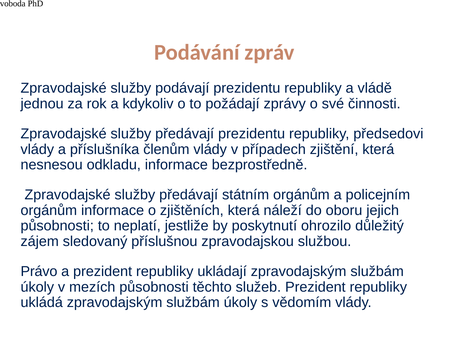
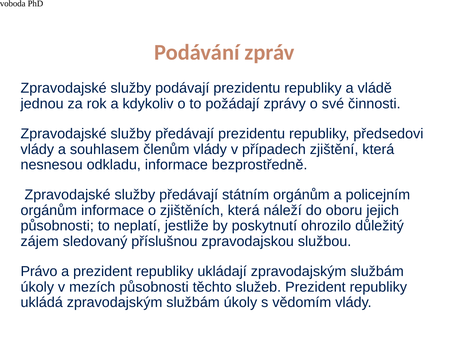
příslušníka: příslušníka -> souhlasem
